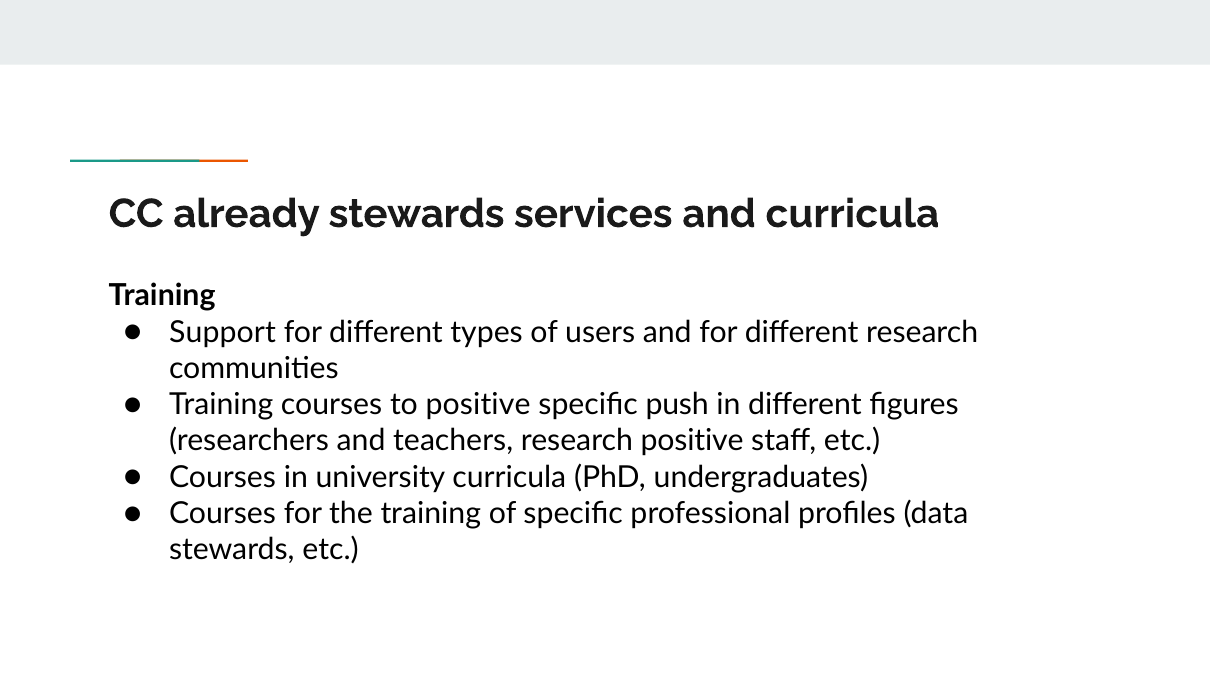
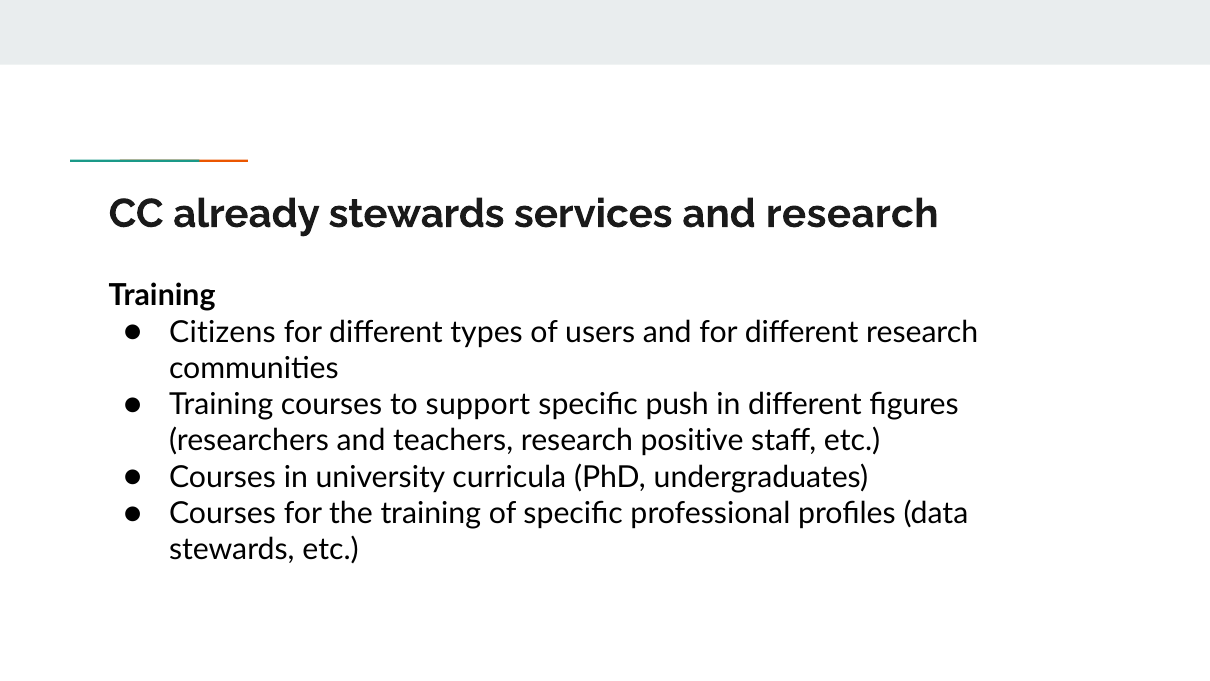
and curricula: curricula -> research
Support: Support -> Citizens
to positive: positive -> support
